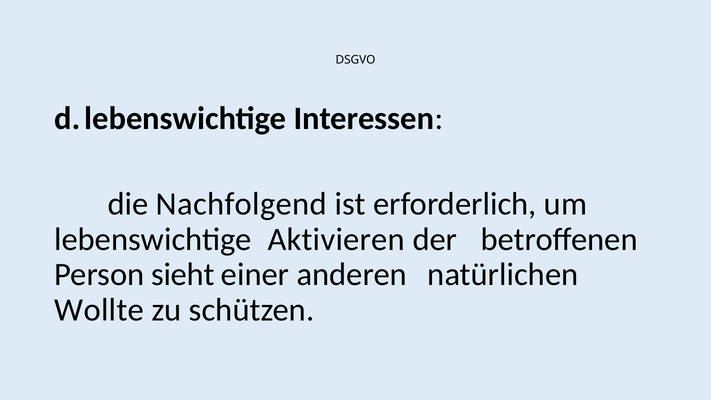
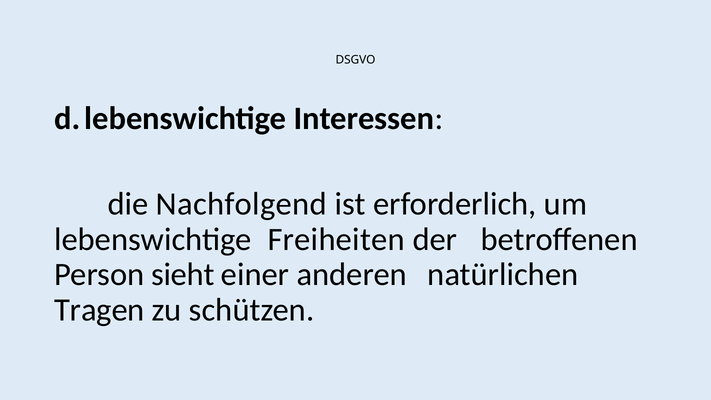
Aktivieren: Aktivieren -> Freiheiten
Wollte: Wollte -> Tragen
